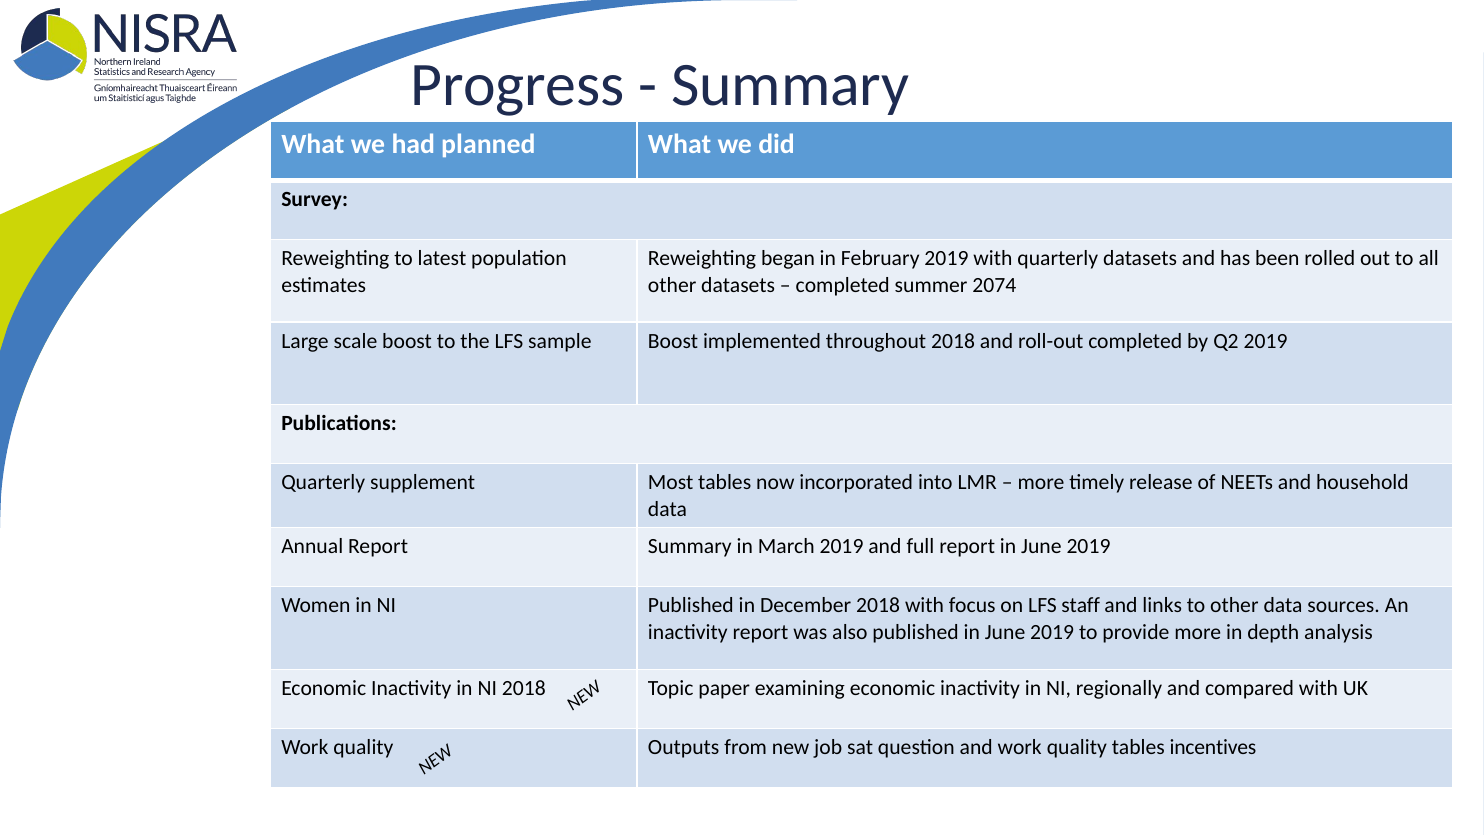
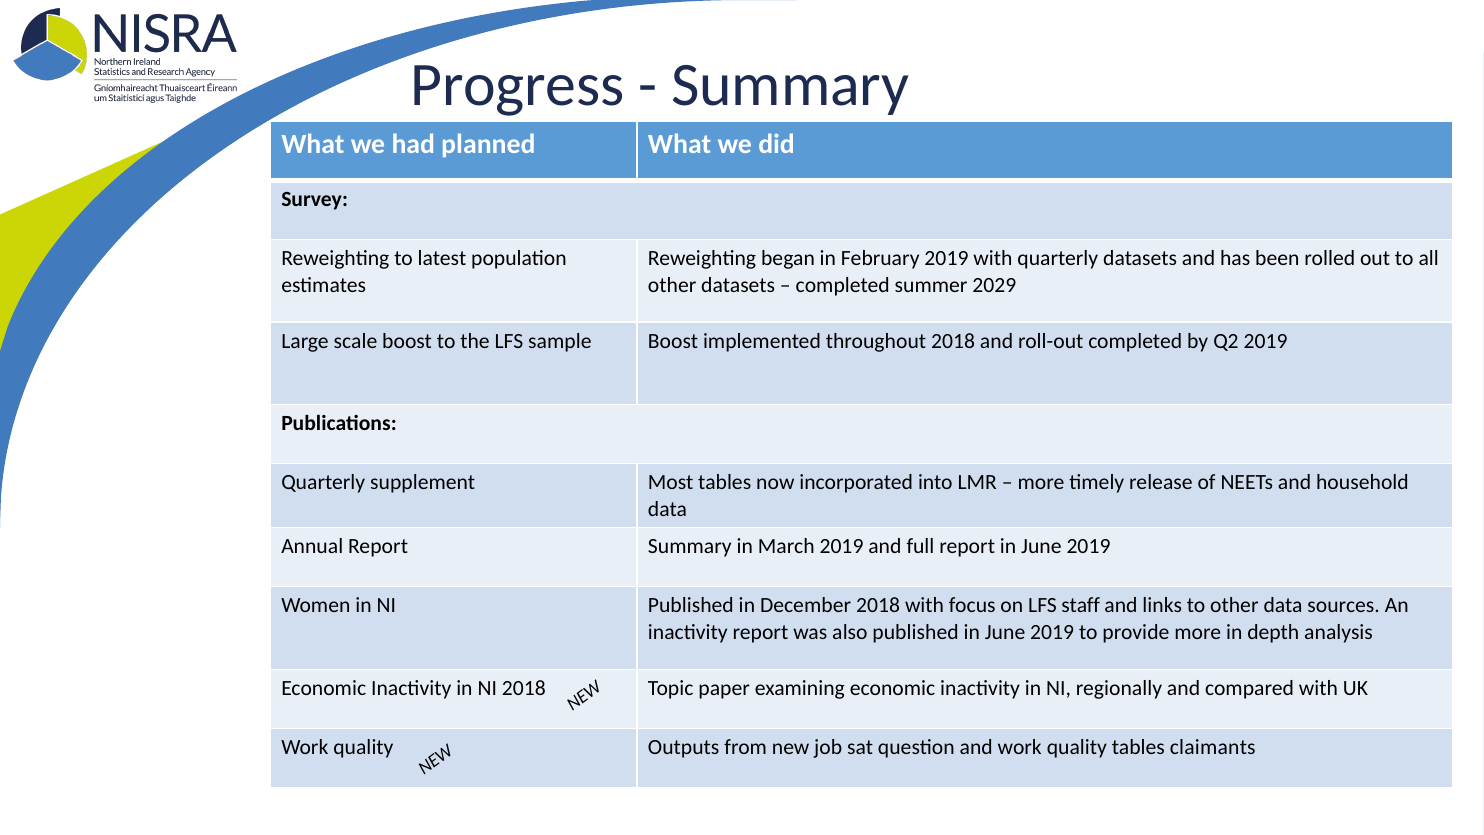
2074: 2074 -> 2029
incentives: incentives -> claimants
